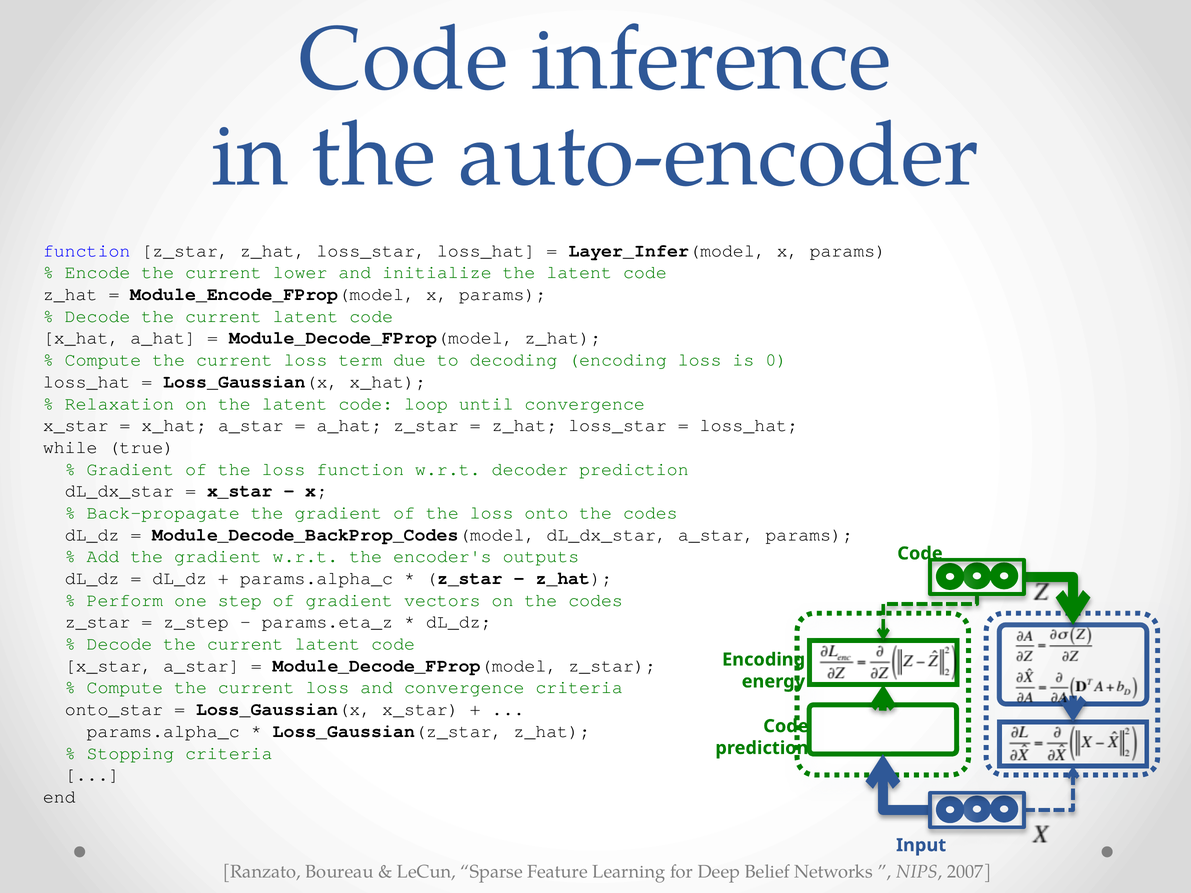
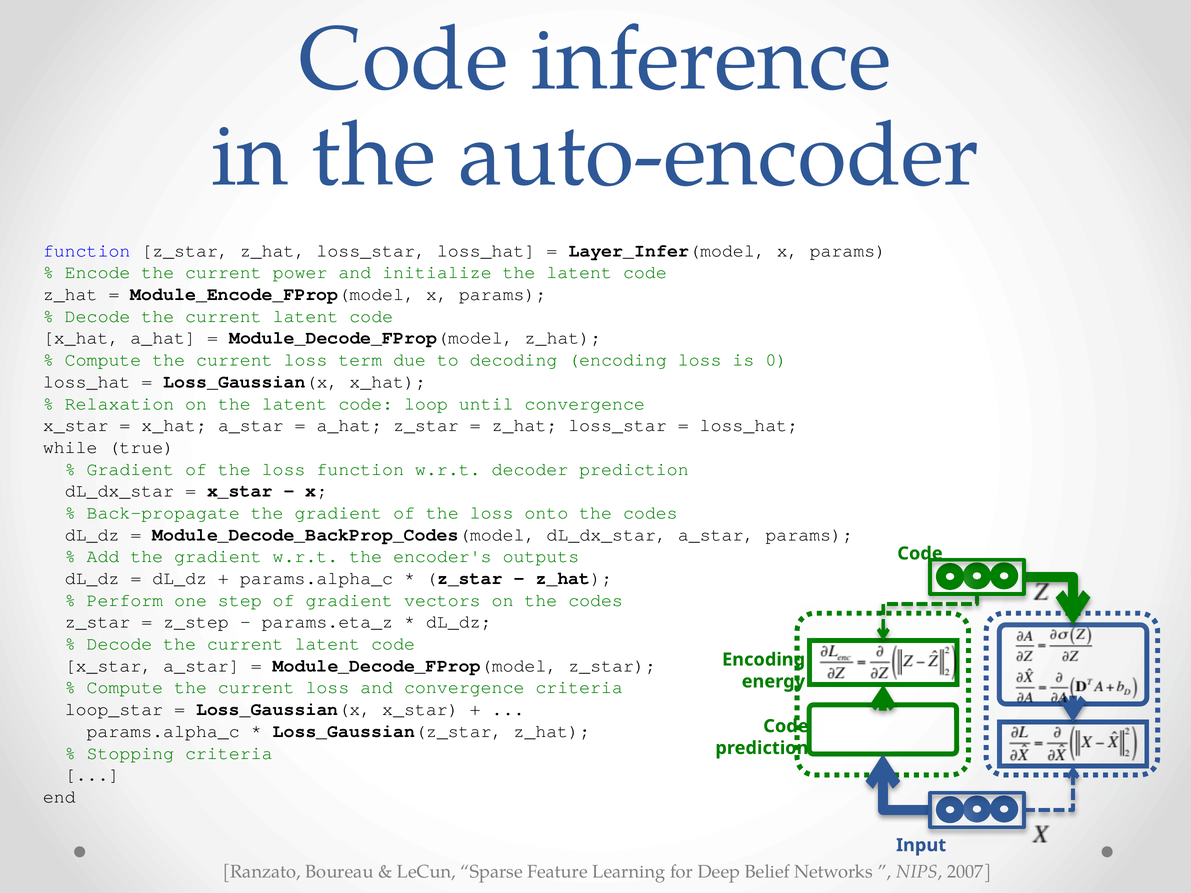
lower: lower -> power
onto_star: onto_star -> loop_star
